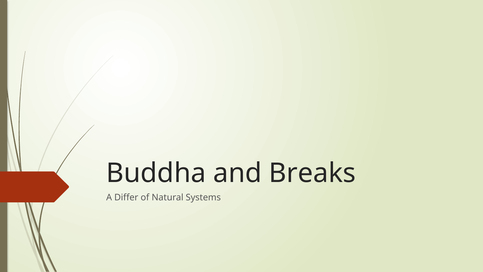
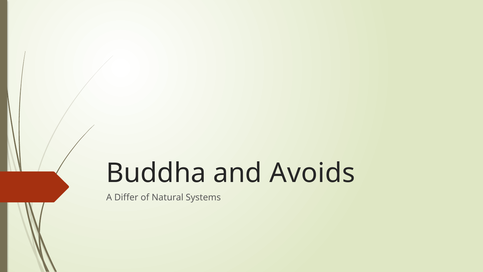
Breaks: Breaks -> Avoids
